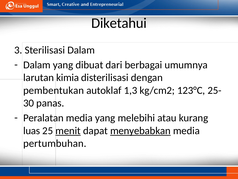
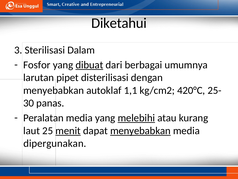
Dalam at (37, 65): Dalam -> Fosfor
dibuat underline: none -> present
kimia: kimia -> pipet
pembentukan at (54, 90): pembentukan -> menyebabkan
1,3: 1,3 -> 1,1
123°C: 123°C -> 420°C
melebihi underline: none -> present
luas: luas -> laut
pertumbuhan: pertumbuhan -> dipergunakan
